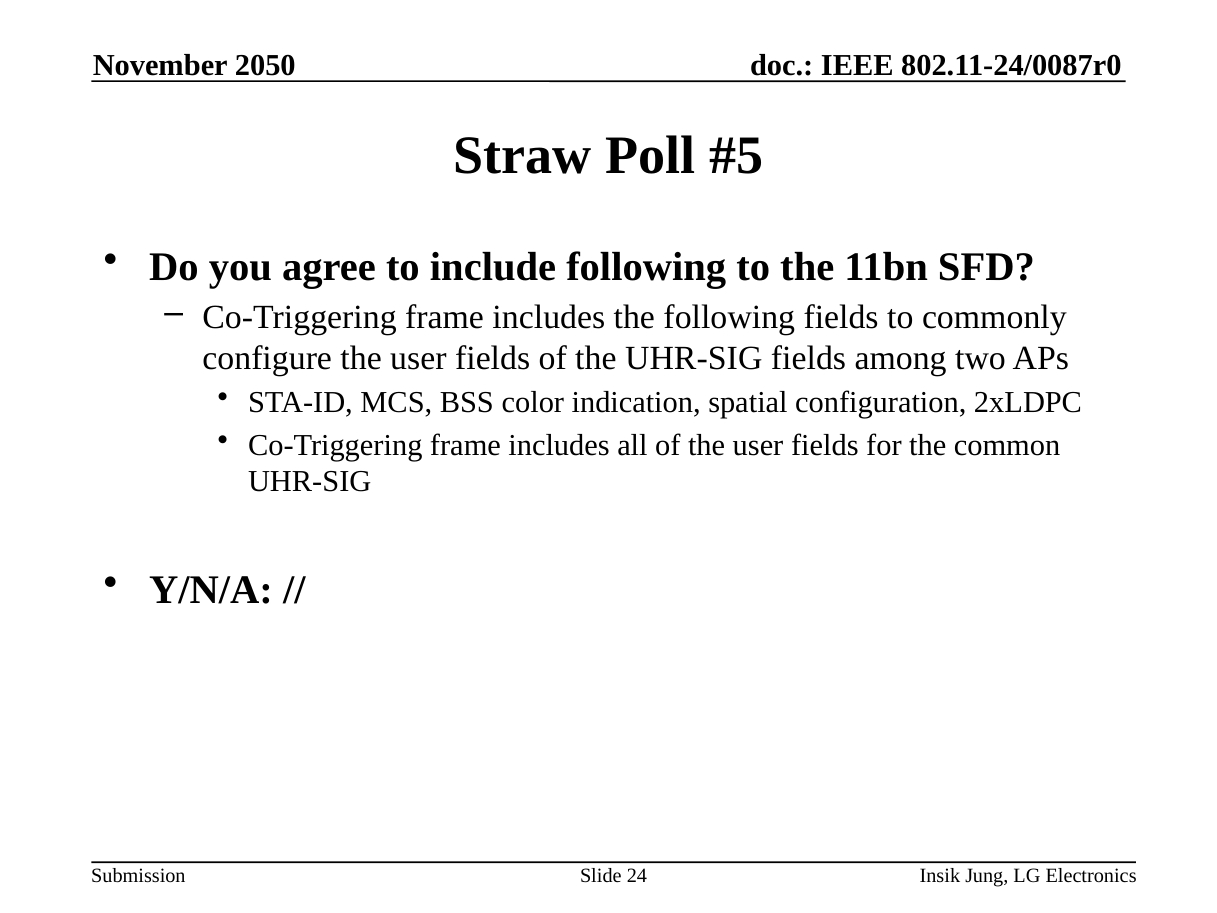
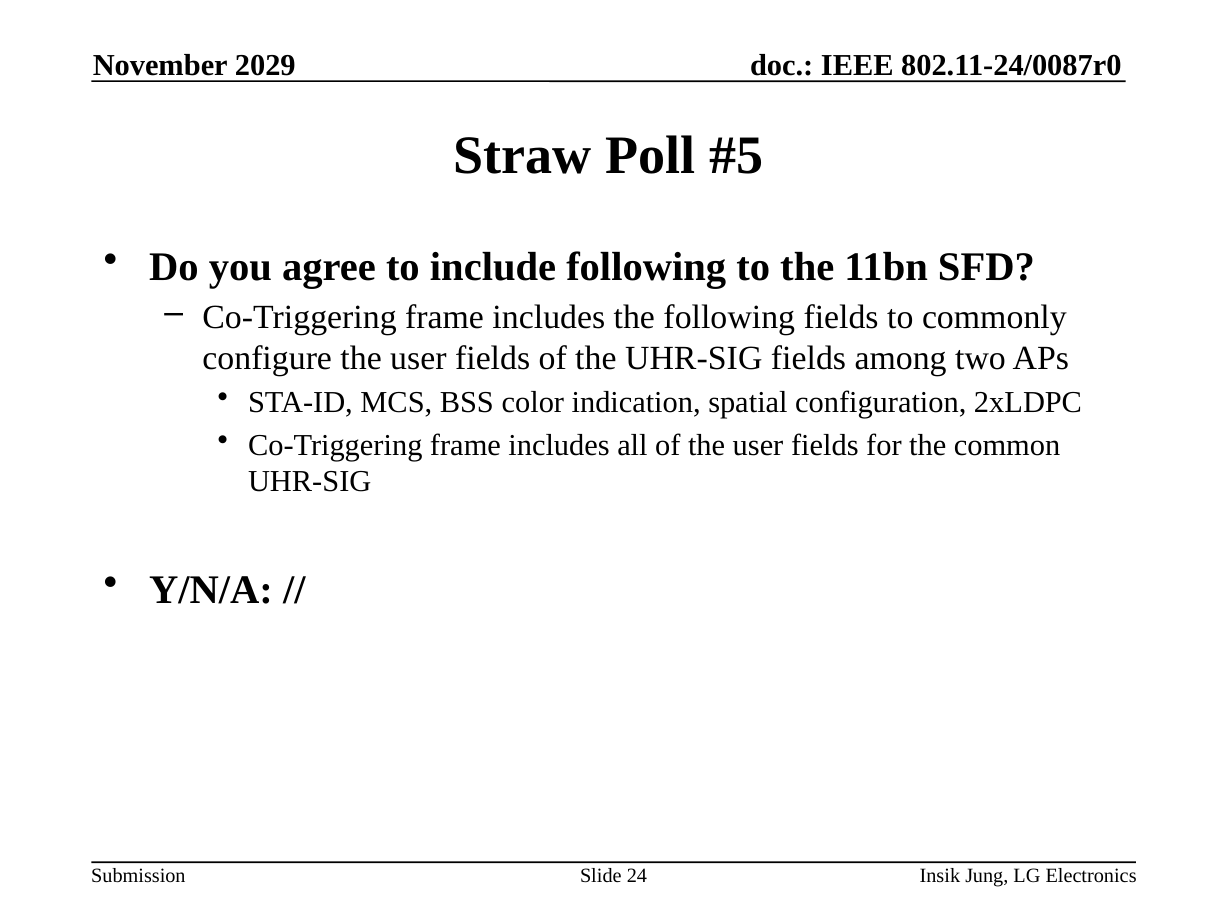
2050: 2050 -> 2029
